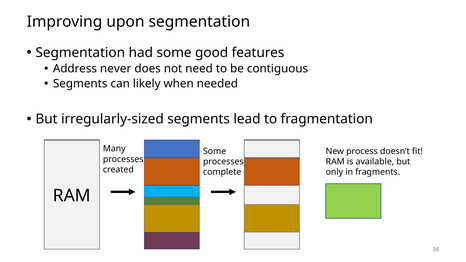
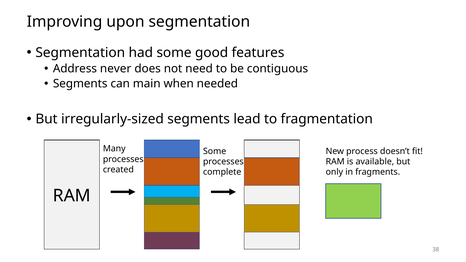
likely: likely -> main
